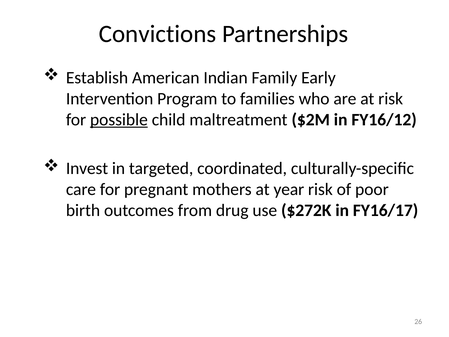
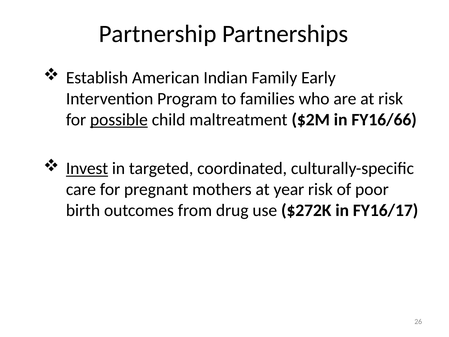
Convictions: Convictions -> Partnership
FY16/12: FY16/12 -> FY16/66
Invest underline: none -> present
